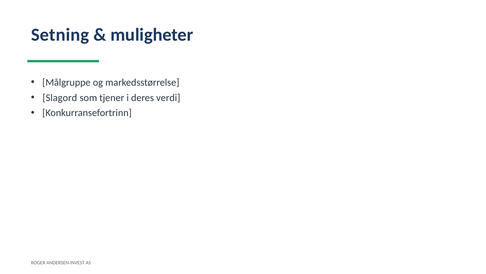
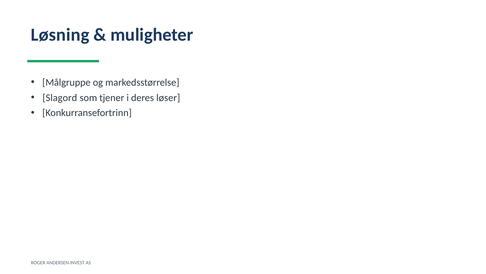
Setning: Setning -> Løsning
verdi: verdi -> løser
